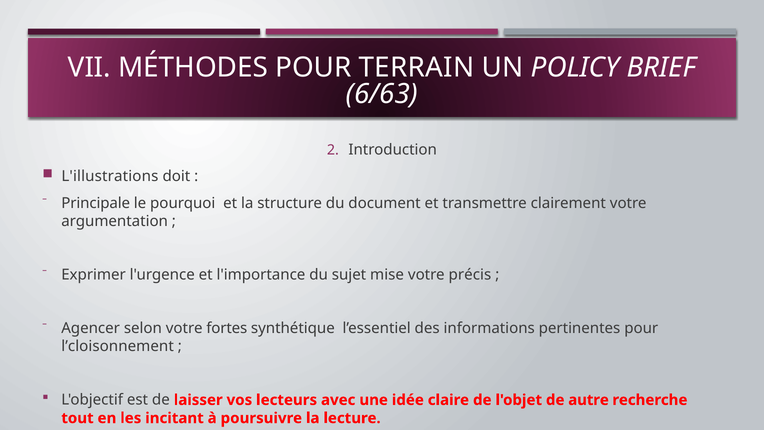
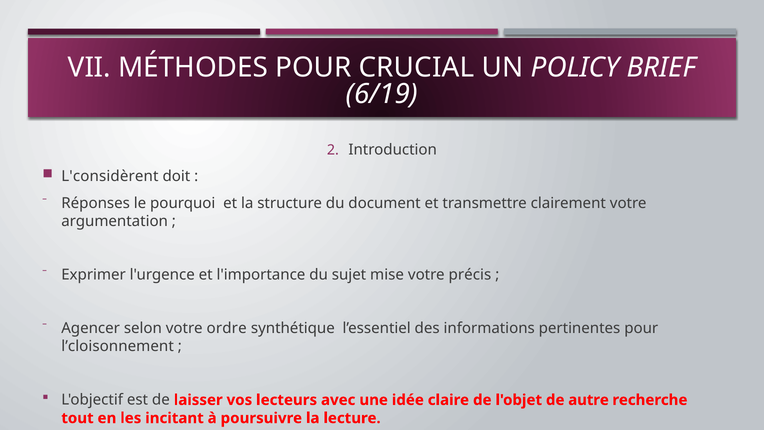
TERRAIN: TERRAIN -> CRUCIAL
6/63: 6/63 -> 6/19
L'illustrations: L'illustrations -> L'considèrent
Principale: Principale -> Réponses
fortes: fortes -> ordre
